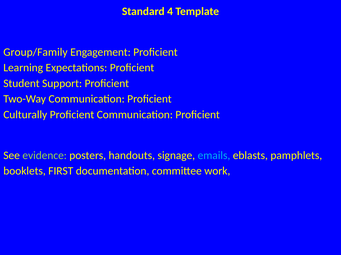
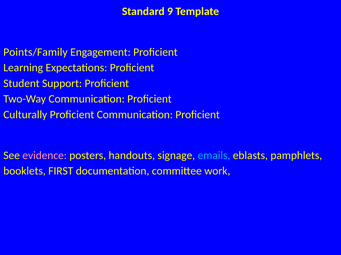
4: 4 -> 9
Group/Family: Group/Family -> Points/Family
evidence colour: light green -> pink
